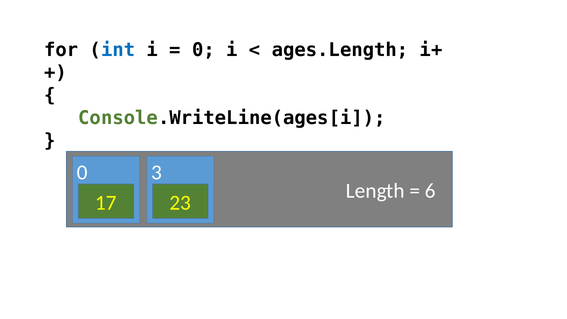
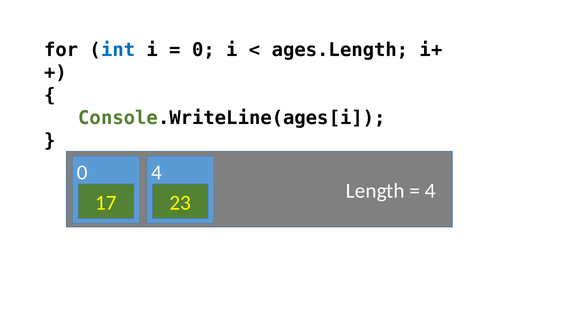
0 3: 3 -> 4
6 at (430, 191): 6 -> 4
